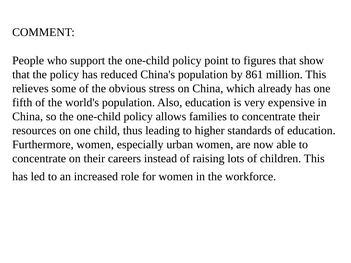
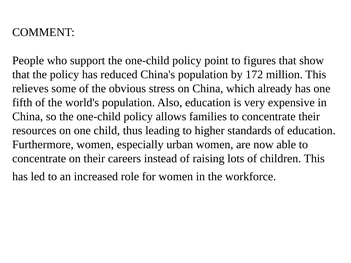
861: 861 -> 172
